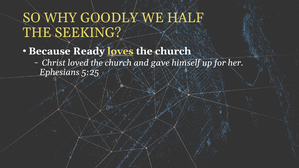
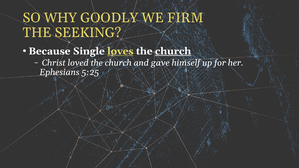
HALF: HALF -> FIRM
Ready: Ready -> Single
church at (173, 51) underline: none -> present
